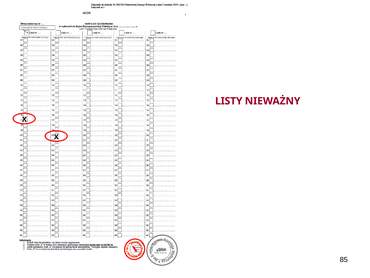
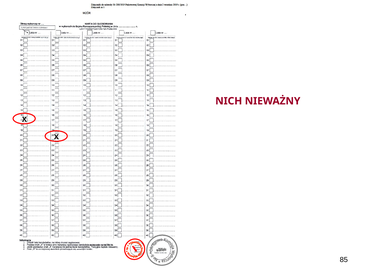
LISTY: LISTY -> NICH
